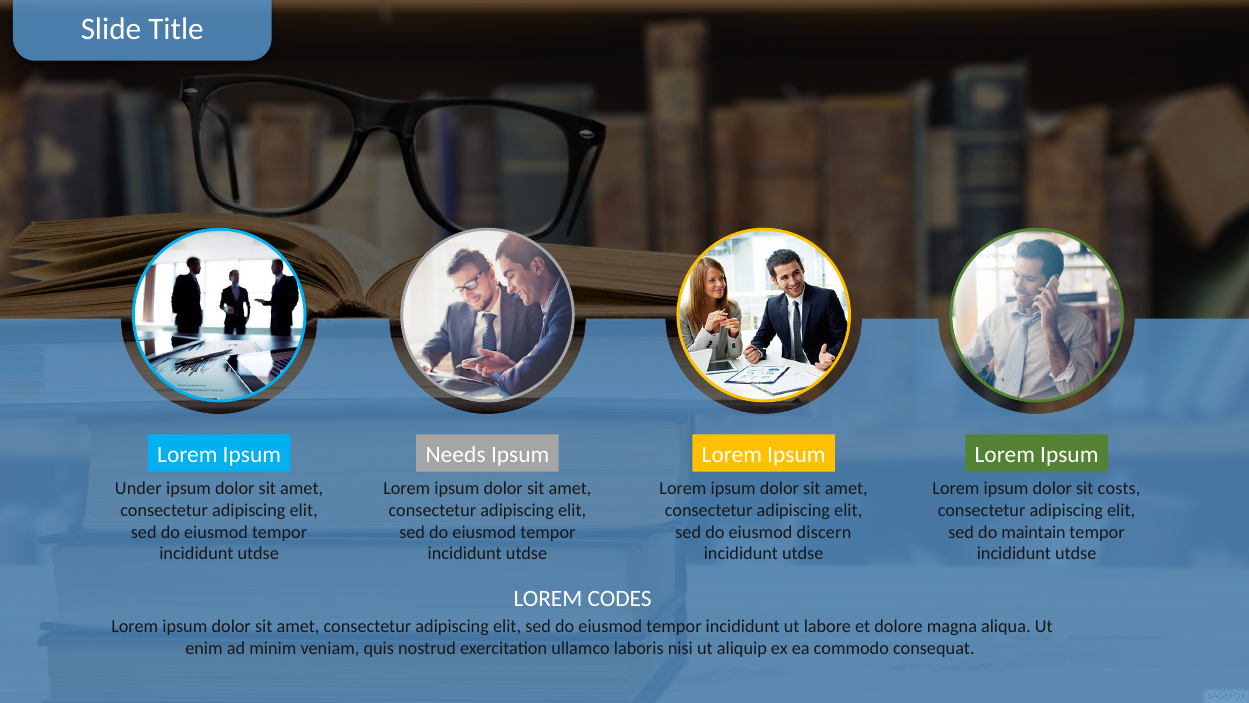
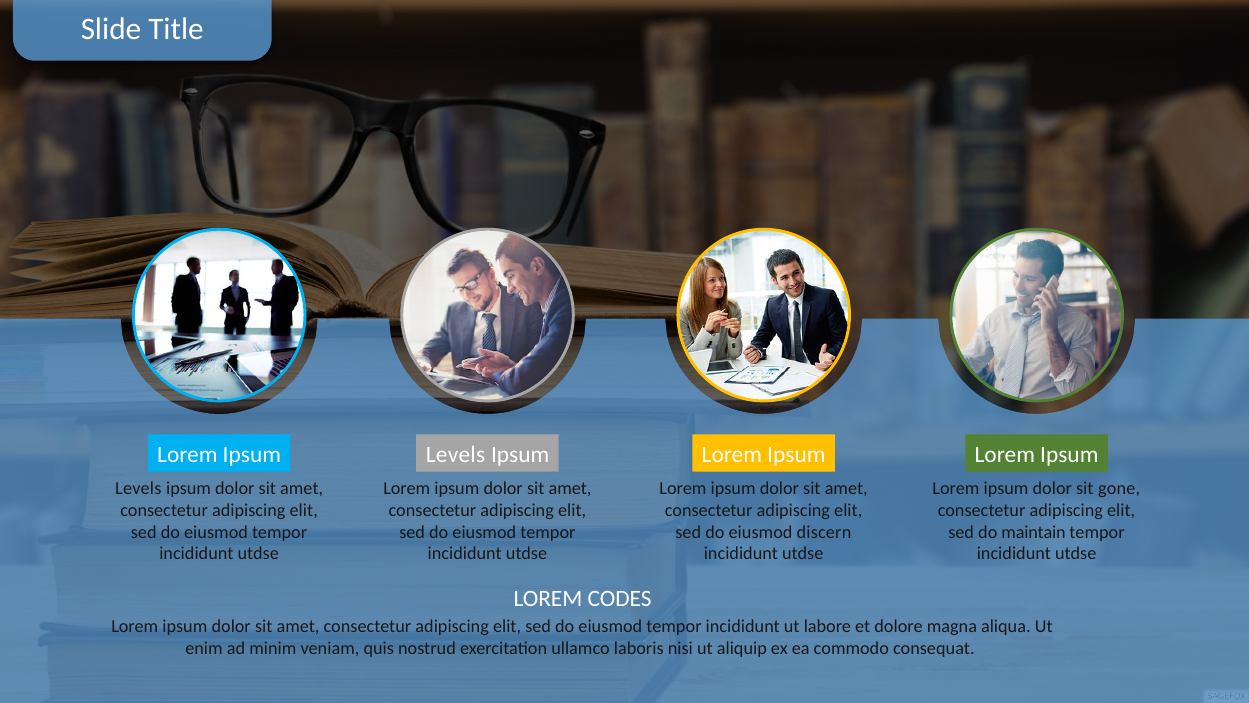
Needs at (456, 454): Needs -> Levels
Under at (138, 488): Under -> Levels
costs: costs -> gone
